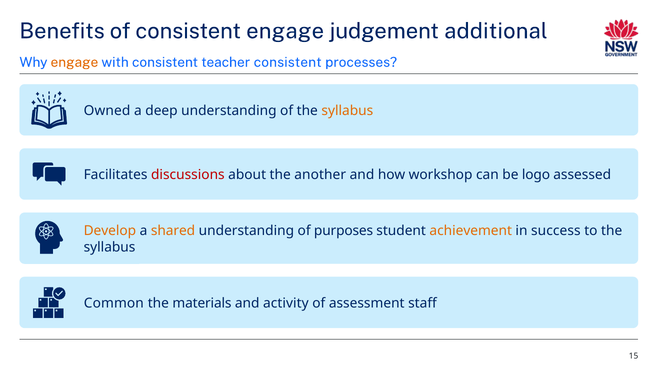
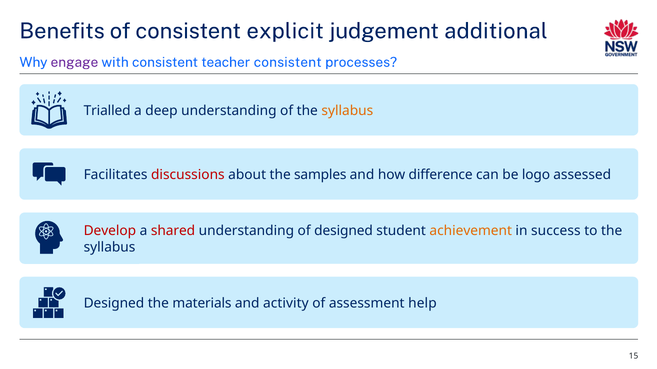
consistent engage: engage -> explicit
engage at (74, 62) colour: orange -> purple
Owned: Owned -> Trialled
another: another -> samples
workshop: workshop -> difference
Develop colour: orange -> red
shared colour: orange -> red
of purposes: purposes -> designed
Common at (114, 304): Common -> Designed
staff: staff -> help
